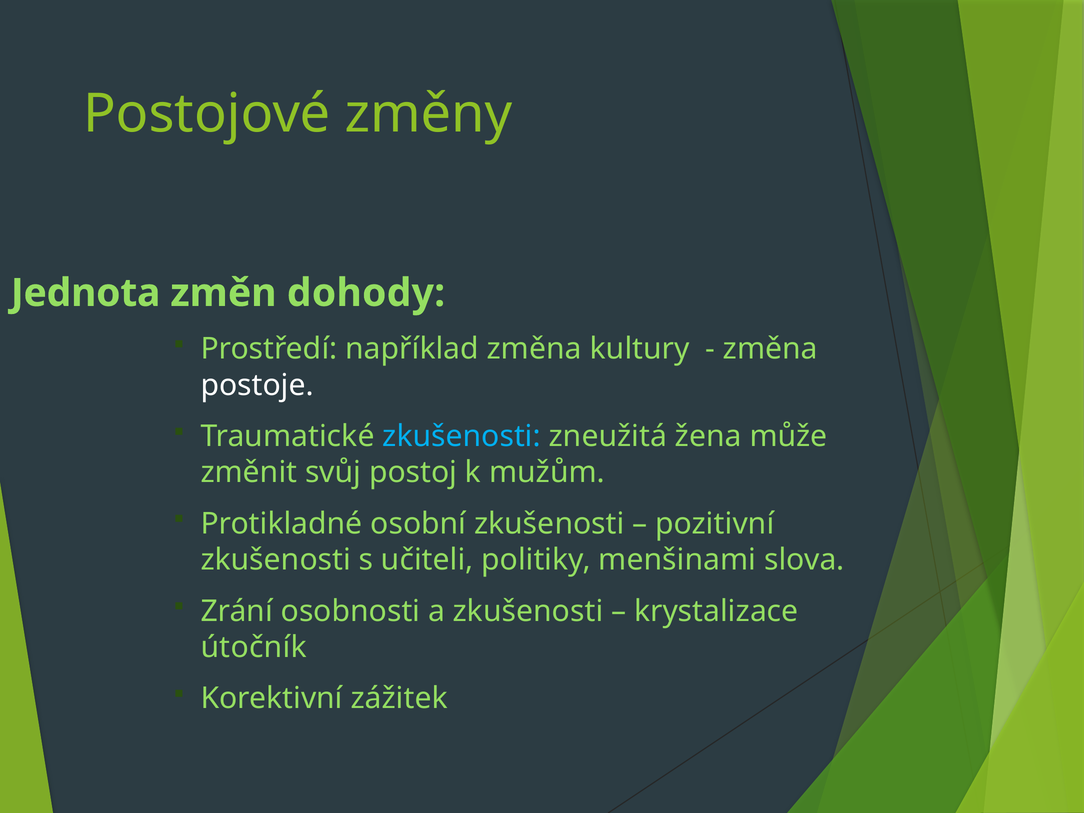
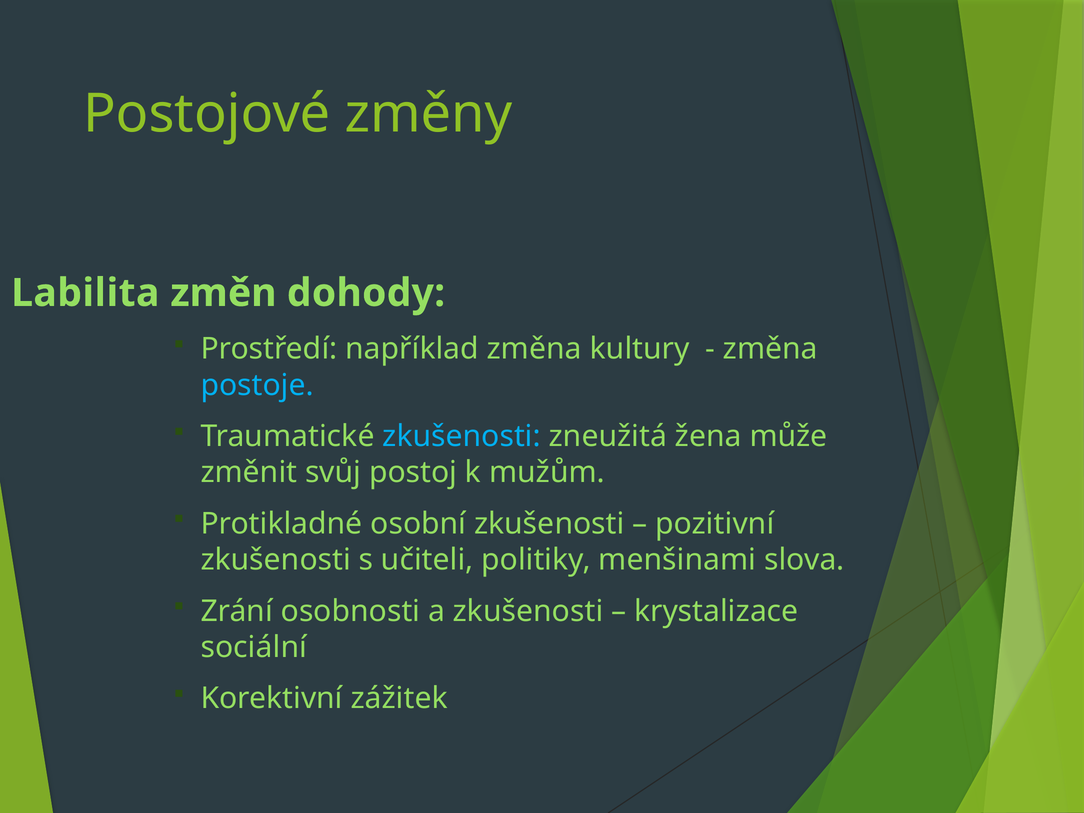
Jednota: Jednota -> Labilita
postoje colour: white -> light blue
útočník: útočník -> sociální
